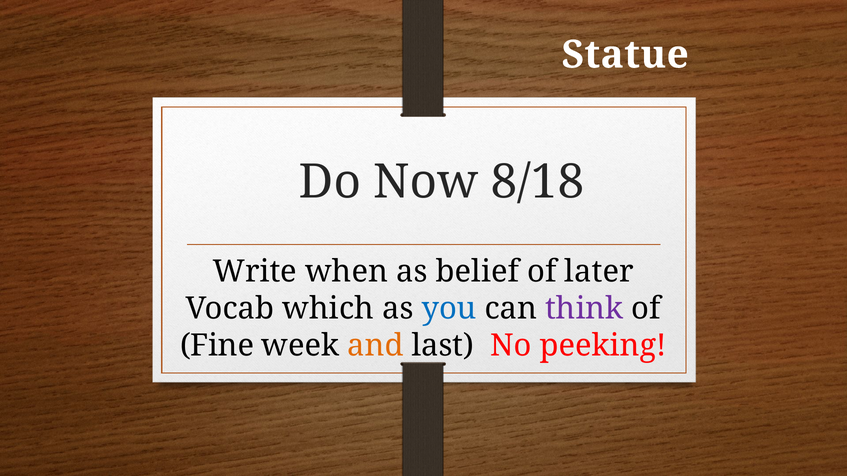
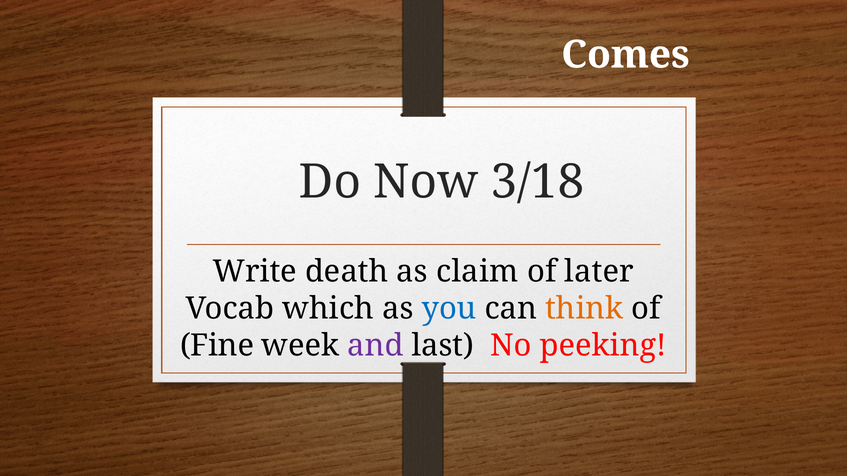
Statue: Statue -> Comes
8/18: 8/18 -> 3/18
when: when -> death
belief: belief -> claim
think colour: purple -> orange
and colour: orange -> purple
